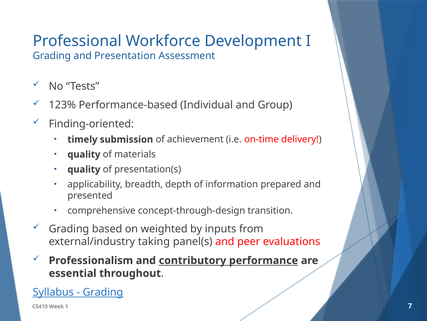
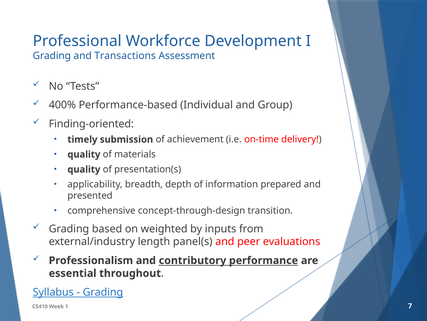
Presentation: Presentation -> Transactions
123%: 123% -> 400%
taking: taking -> length
